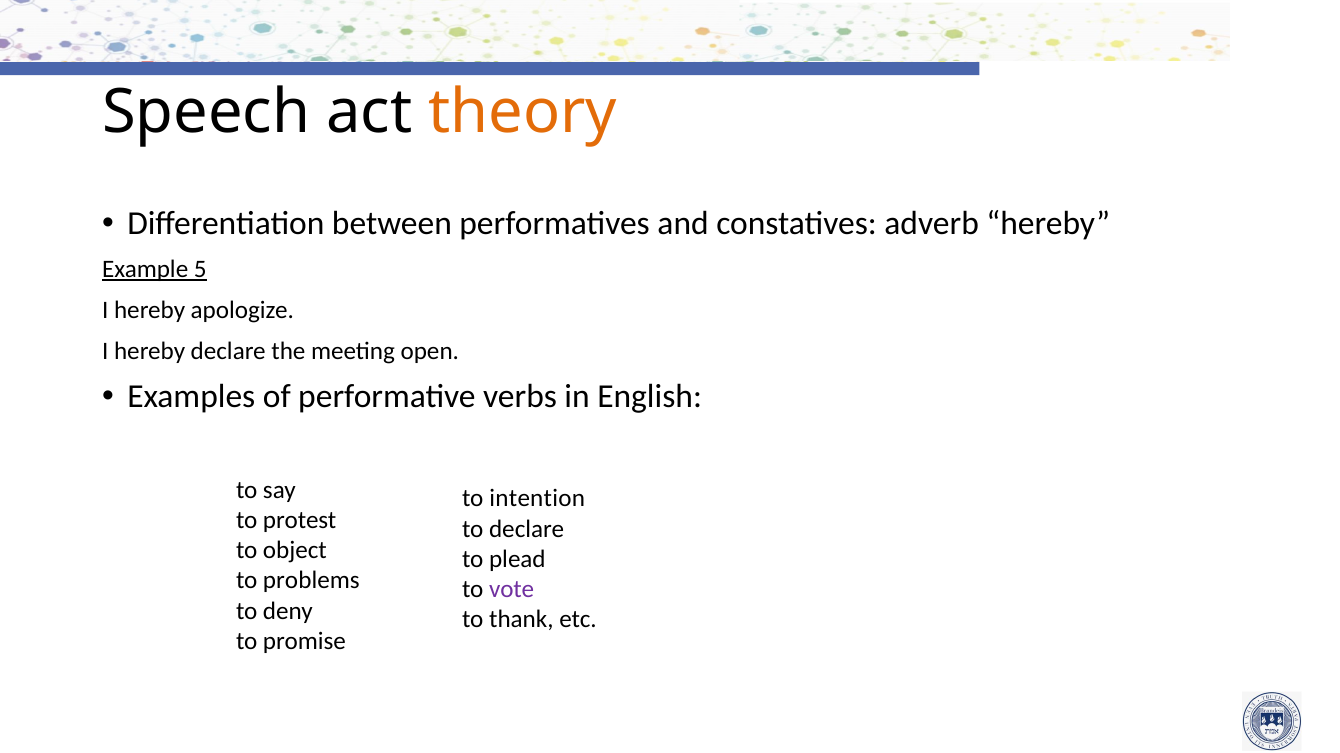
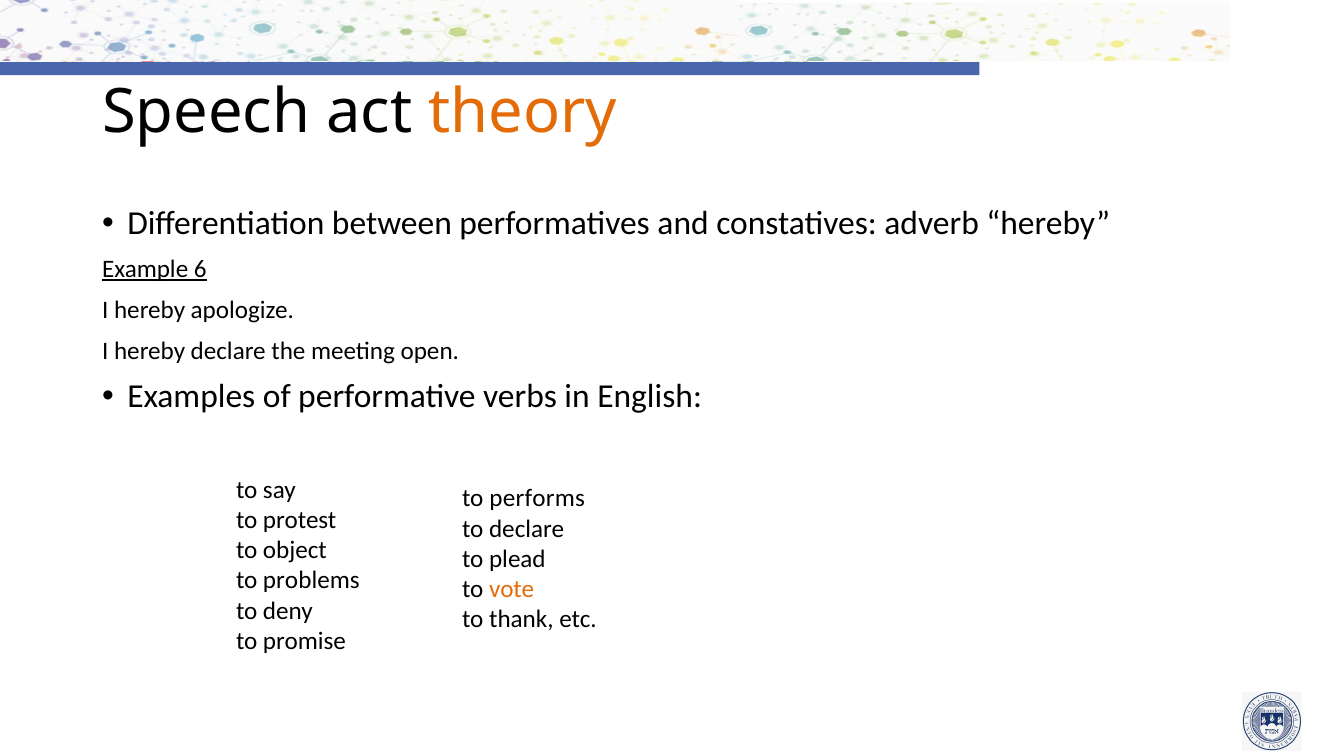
5: 5 -> 6
intention: intention -> performs
vote colour: purple -> orange
